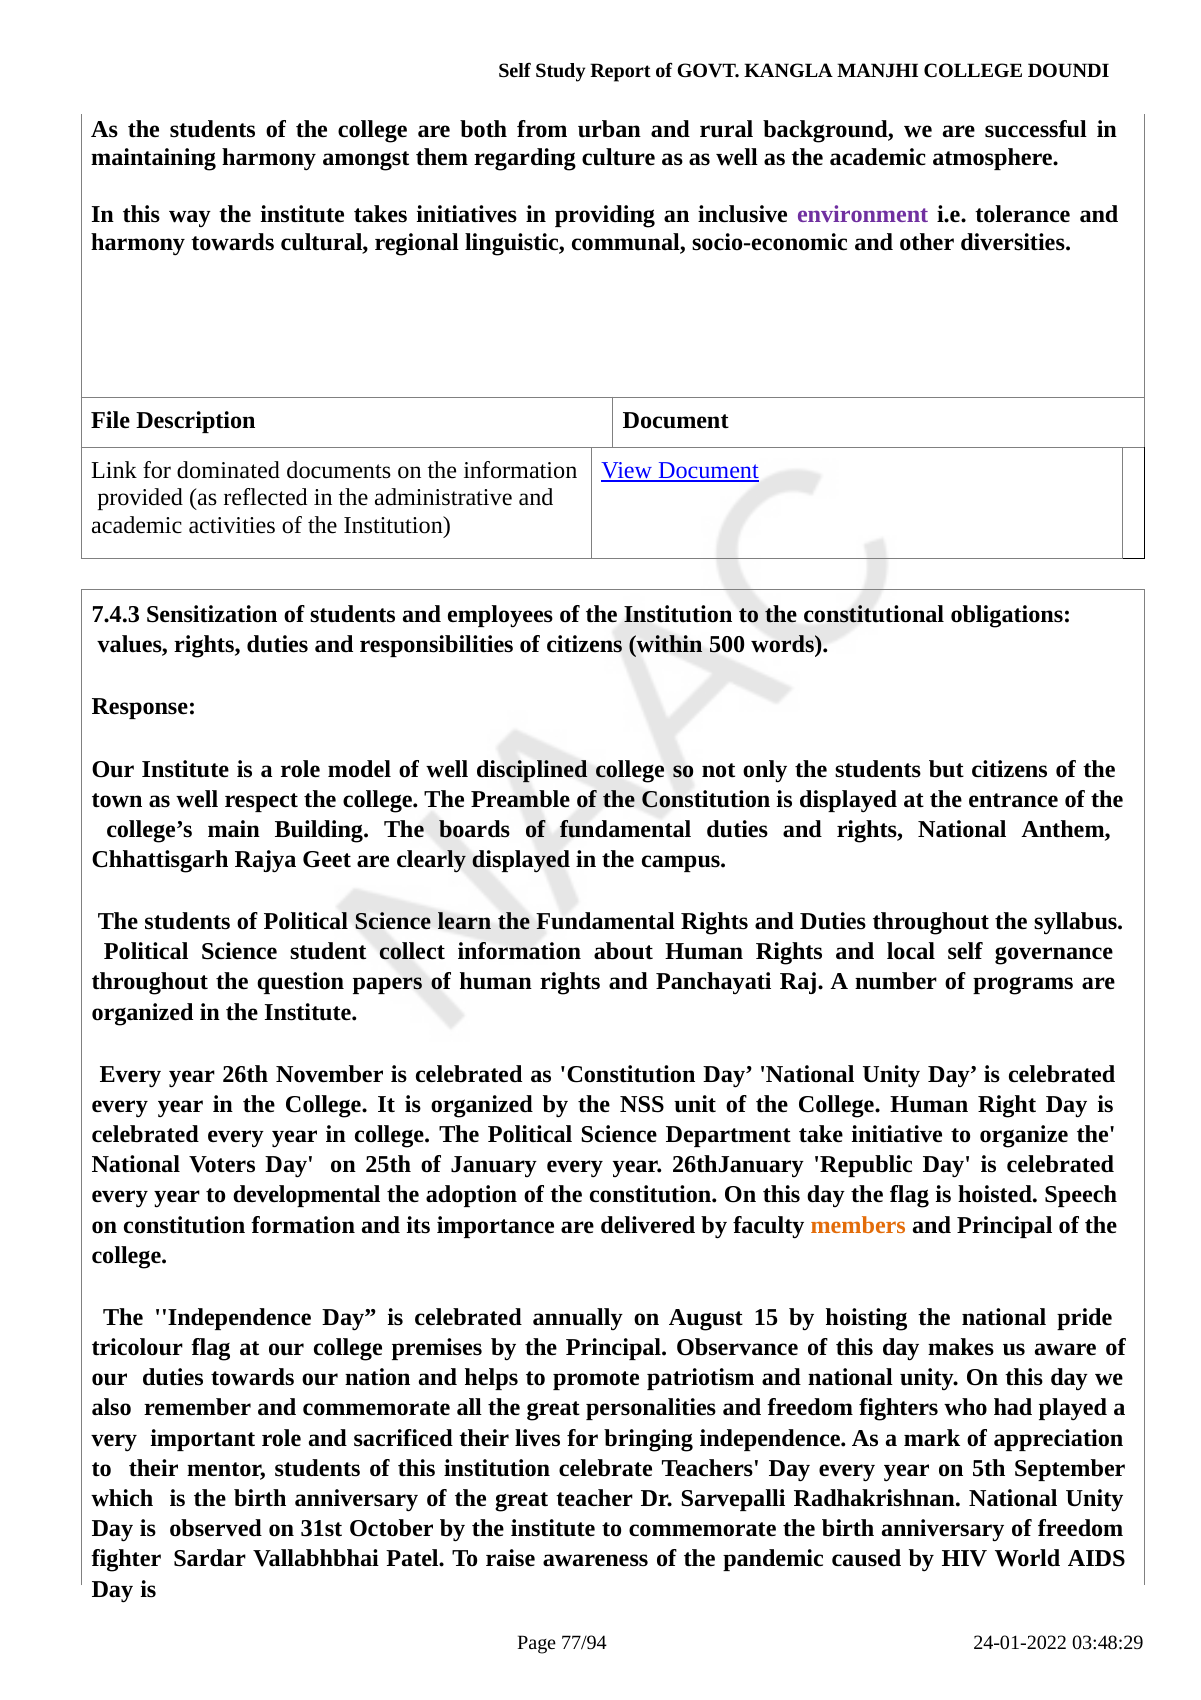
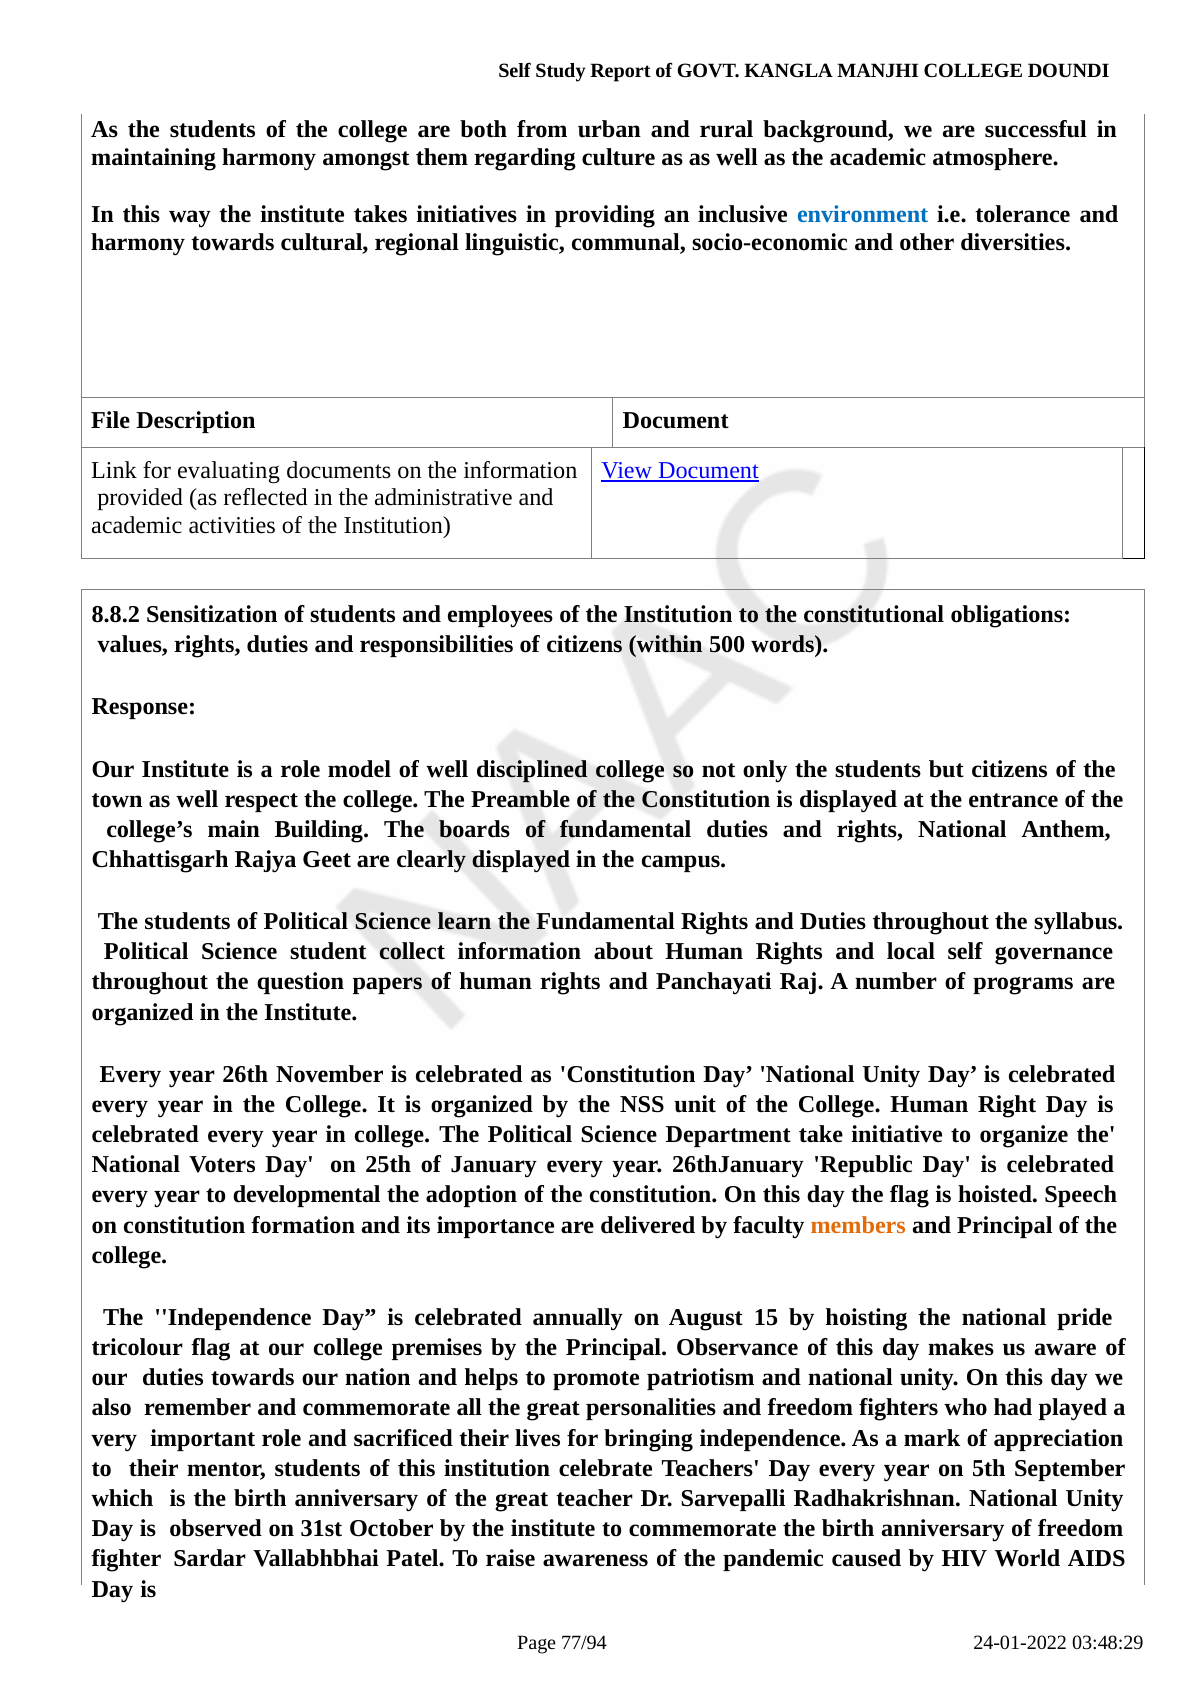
environment colour: purple -> blue
dominated: dominated -> evaluating
7.4.3: 7.4.3 -> 8.8.2
